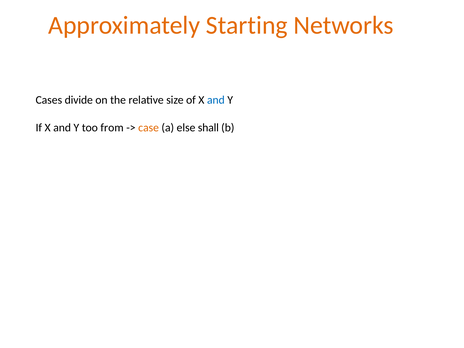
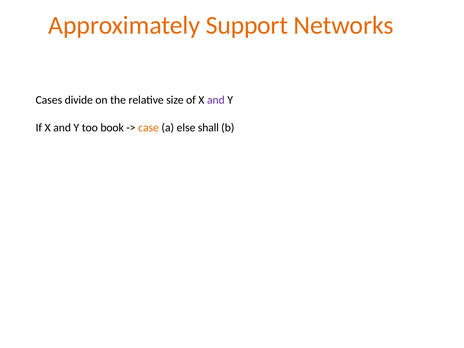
Starting: Starting -> Support
and at (216, 100) colour: blue -> purple
from: from -> book
